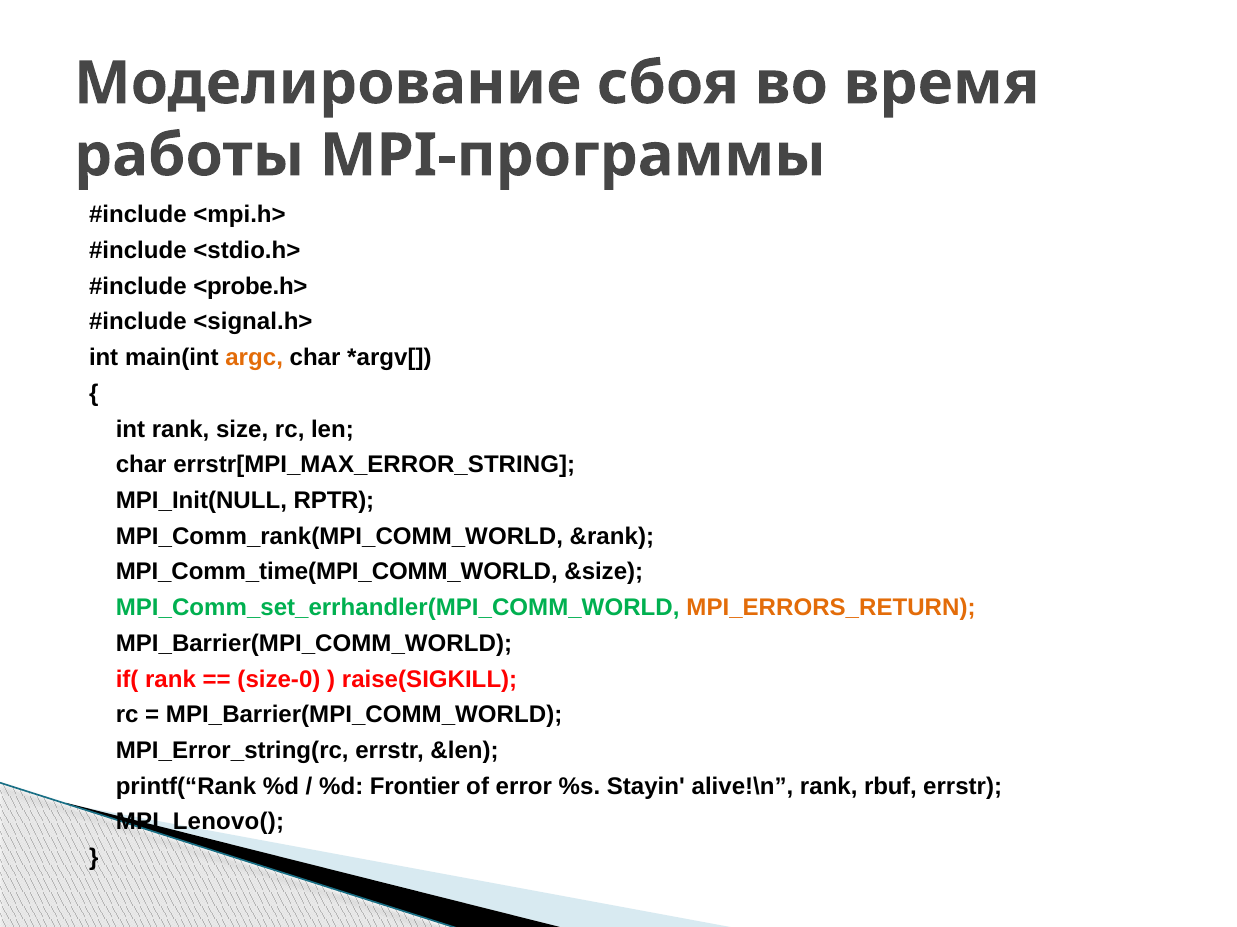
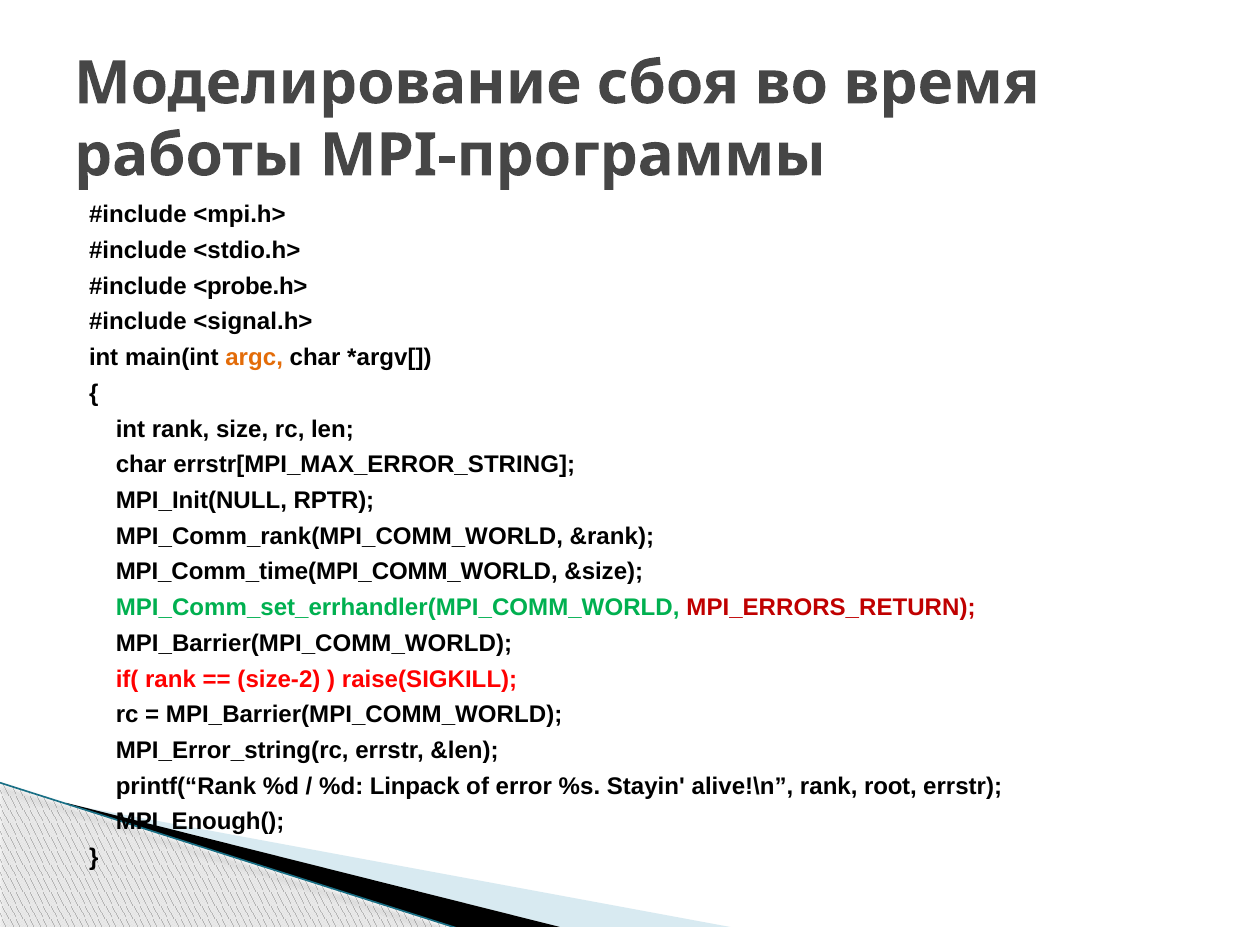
MPI_ERRORS_RETURN colour: orange -> red
size-0: size-0 -> size-2
Frontier: Frontier -> Linpack
rbuf: rbuf -> root
MPI_Lenovo(: MPI_Lenovo( -> MPI_Enough(
